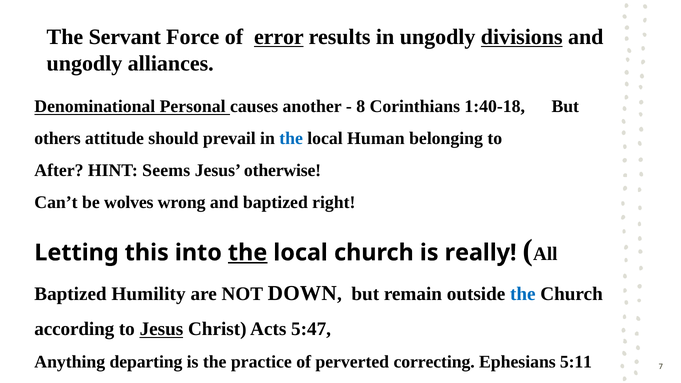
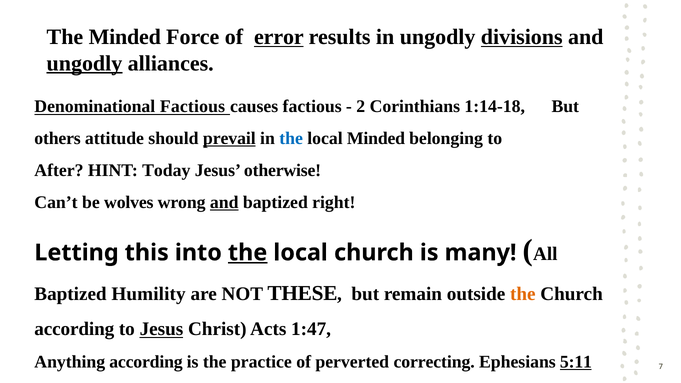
The Servant: Servant -> Minded
ungodly at (84, 63) underline: none -> present
Denominational Personal: Personal -> Factious
causes another: another -> factious
8: 8 -> 2
1:40-18: 1:40-18 -> 1:14-18
prevail underline: none -> present
local Human: Human -> Minded
Seems: Seems -> Today
and at (224, 202) underline: none -> present
really: really -> many
DOWN: DOWN -> THESE
the at (523, 294) colour: blue -> orange
5:47: 5:47 -> 1:47
Anything departing: departing -> according
5:11 underline: none -> present
